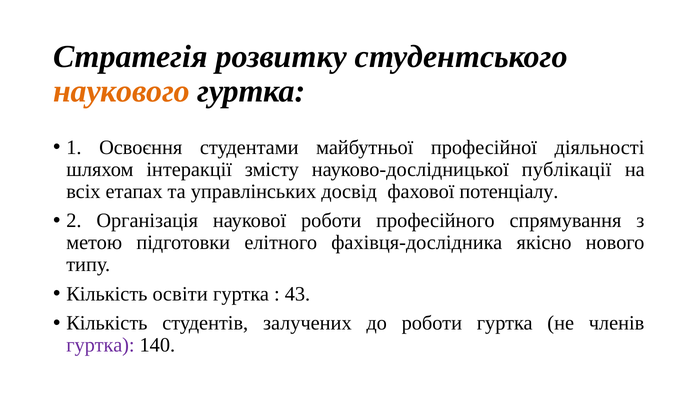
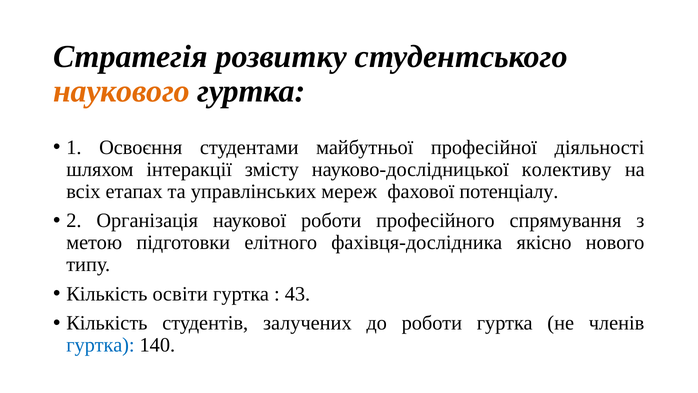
публікації: публікації -> кoлeктиву
досвід: досвід -> мереж
гуртка at (100, 345) colour: purple -> blue
